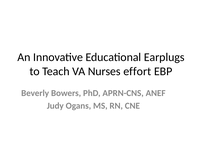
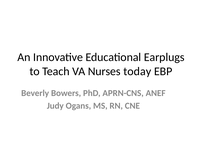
effort: effort -> today
